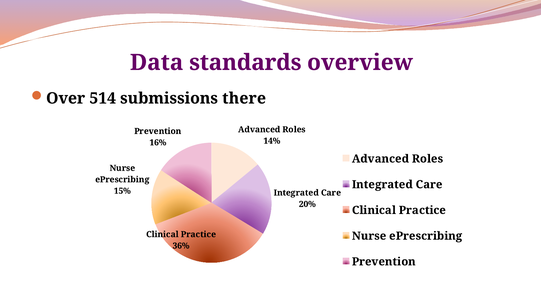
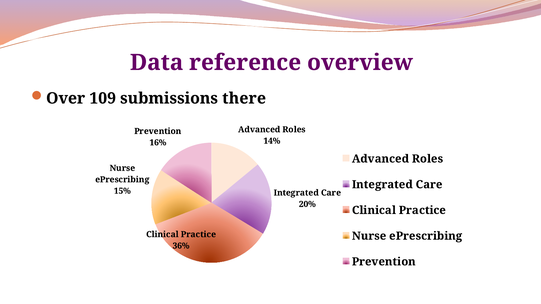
standards: standards -> reference
514: 514 -> 109
